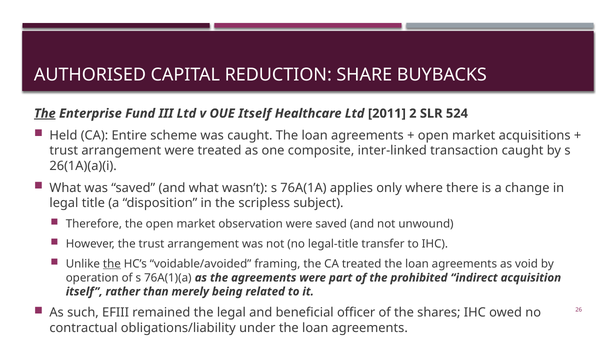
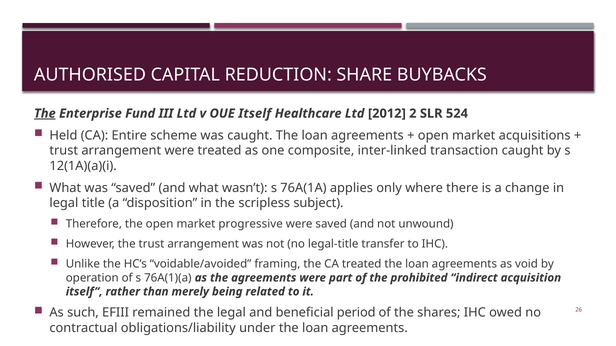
2011: 2011 -> 2012
26(1A)(a)(i: 26(1A)(a)(i -> 12(1A)(a)(i
observation: observation -> progressive
the at (112, 264) underline: present -> none
officer: officer -> period
